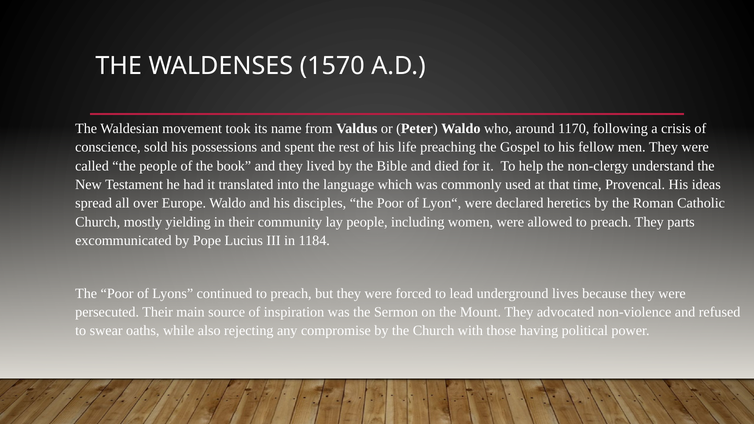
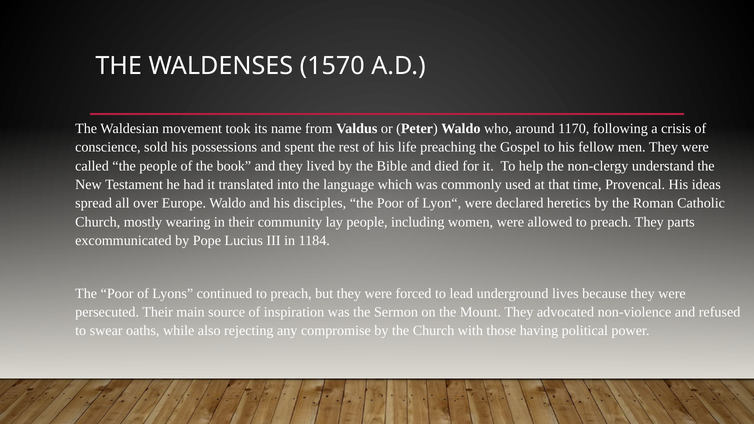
yielding: yielding -> wearing
